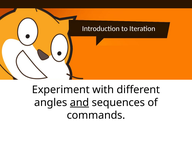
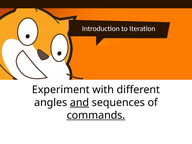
commands underline: none -> present
